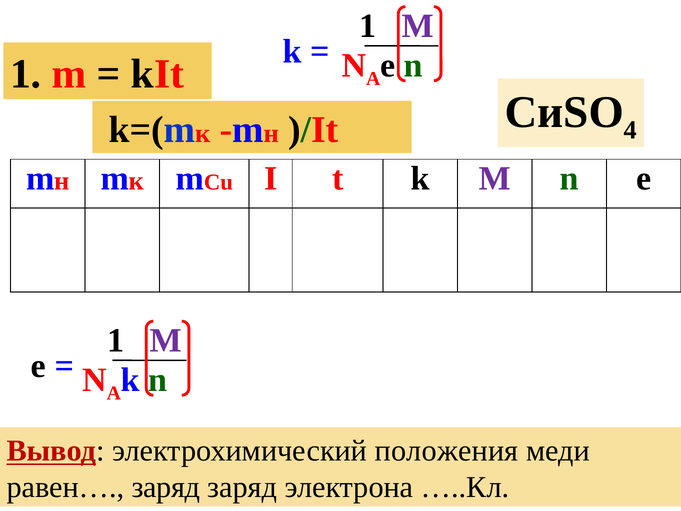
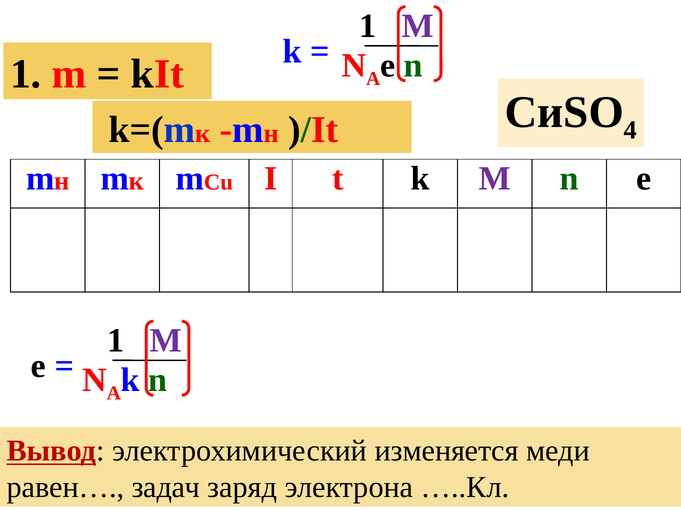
положения: положения -> изменяется
равен… заряд: заряд -> задач
